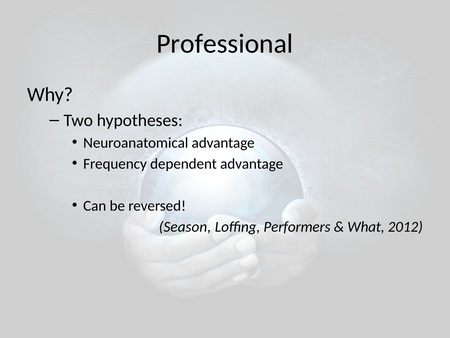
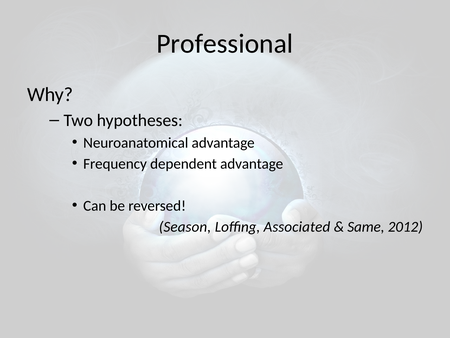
Performers: Performers -> Associated
What: What -> Same
